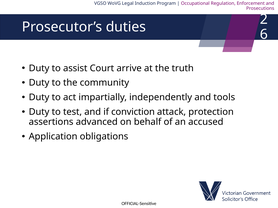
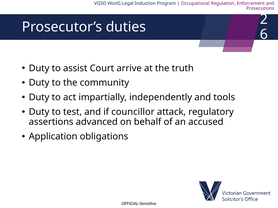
conviction: conviction -> councillor
protection: protection -> regulatory
